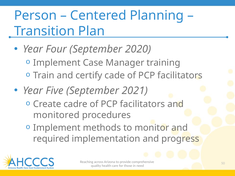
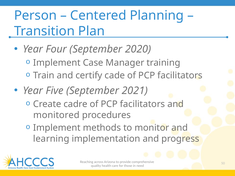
required: required -> learning
